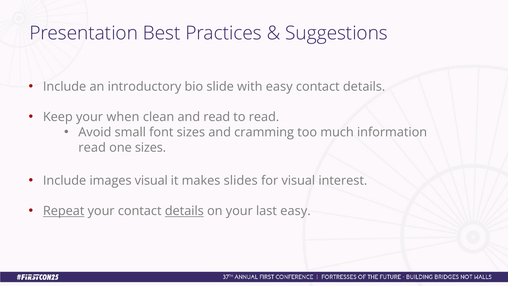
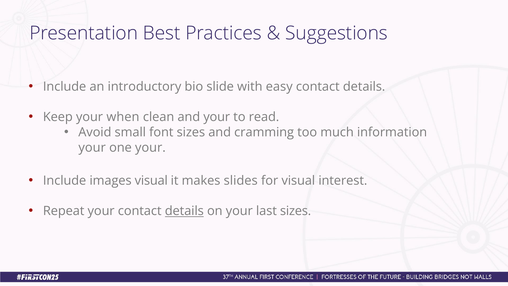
and read: read -> your
read at (92, 147): read -> your
one sizes: sizes -> your
Repeat underline: present -> none
last easy: easy -> sizes
